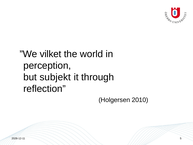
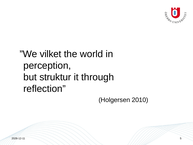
subjekt: subjekt -> struktur
